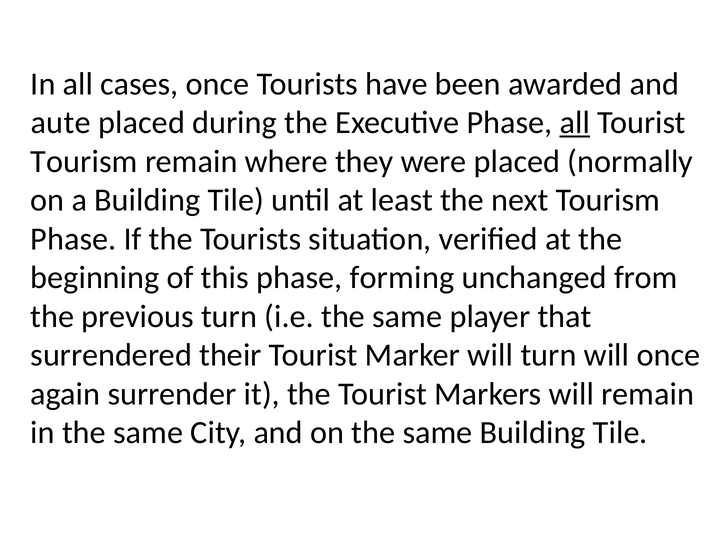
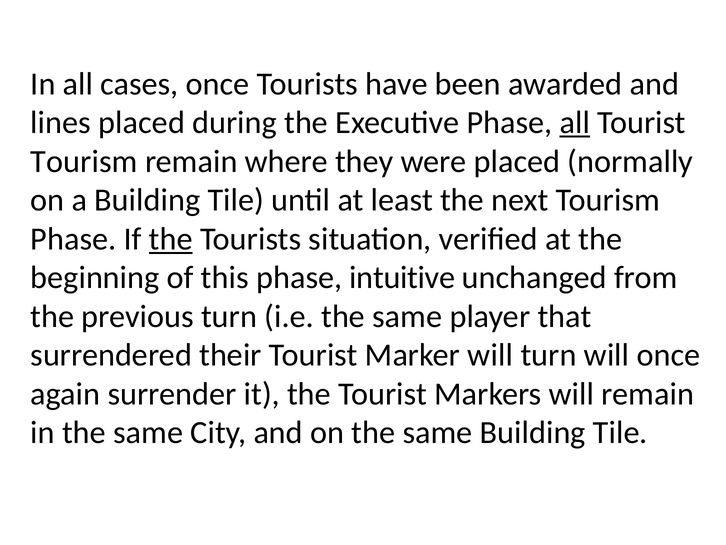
aute: aute -> lines
the at (171, 239) underline: none -> present
forming: forming -> intuitive
